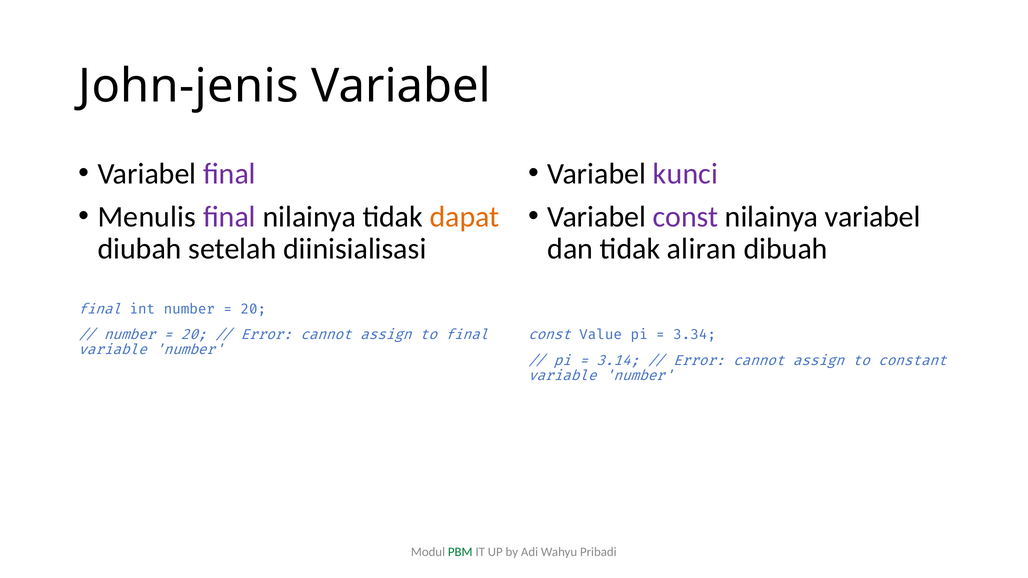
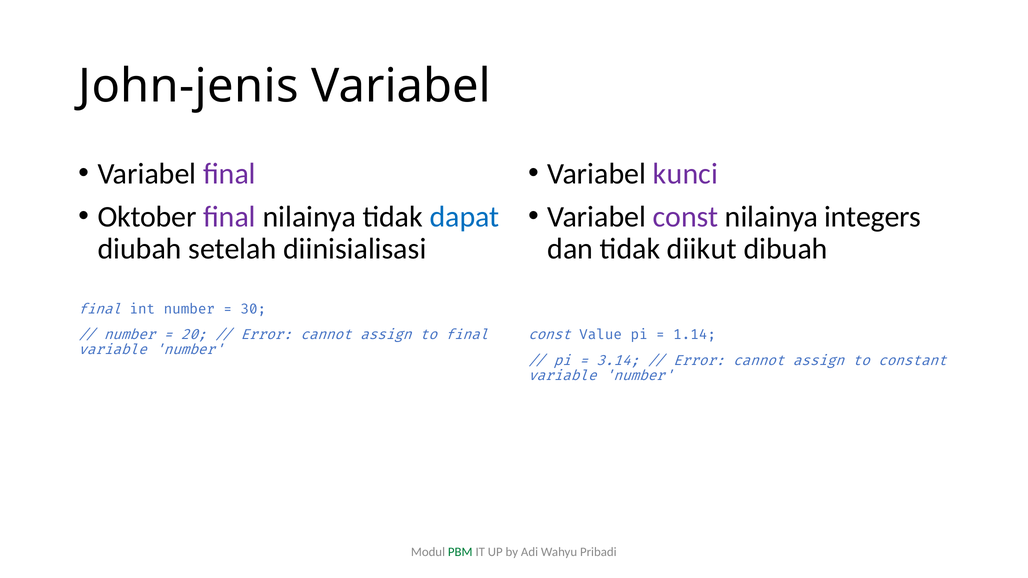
Menulis: Menulis -> Oktober
dapat colour: orange -> blue
nilainya variabel: variabel -> integers
aliran: aliran -> diikut
20 at (253, 309): 20 -> 30
3.34: 3.34 -> 1.14
